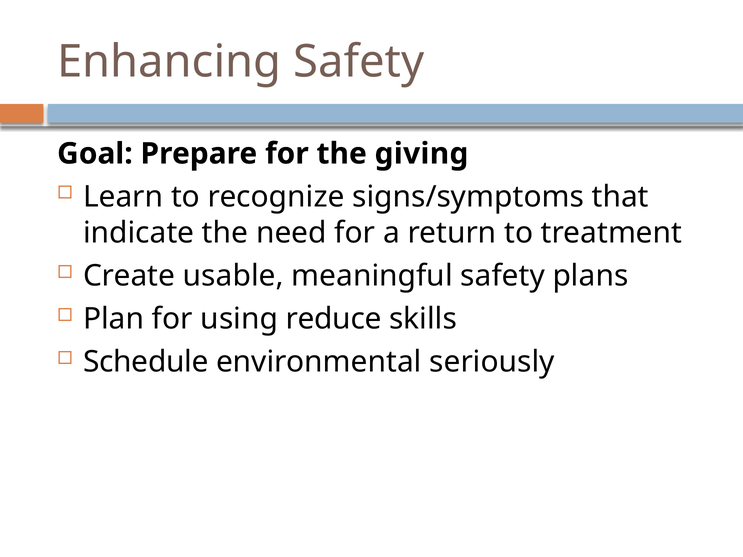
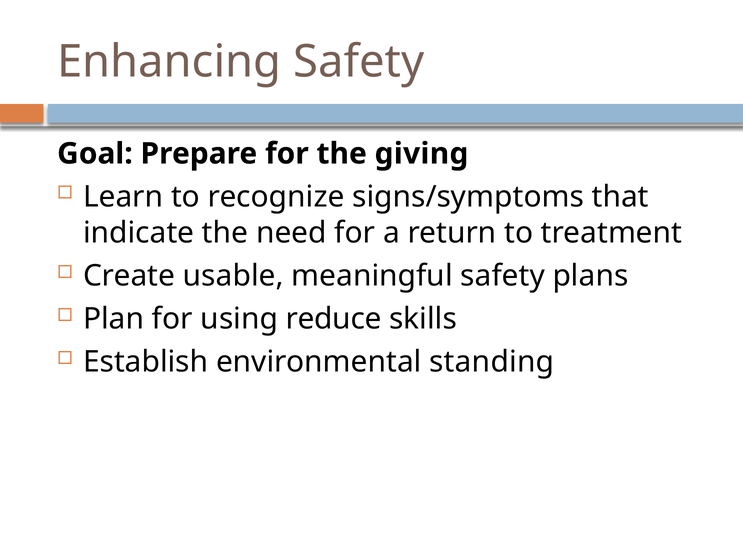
Schedule: Schedule -> Establish
seriously: seriously -> standing
